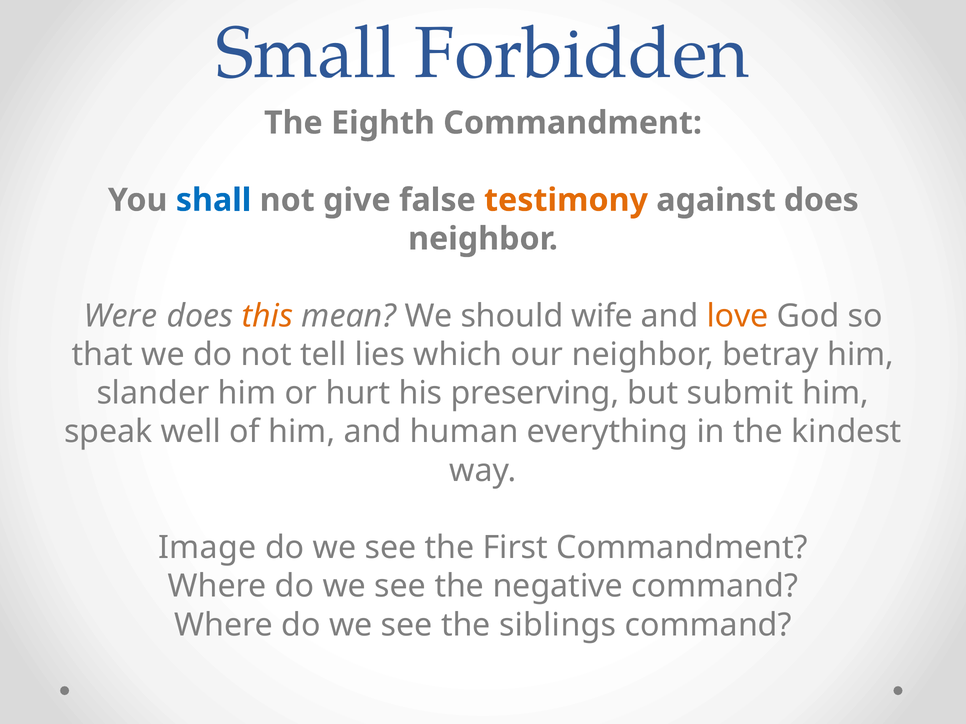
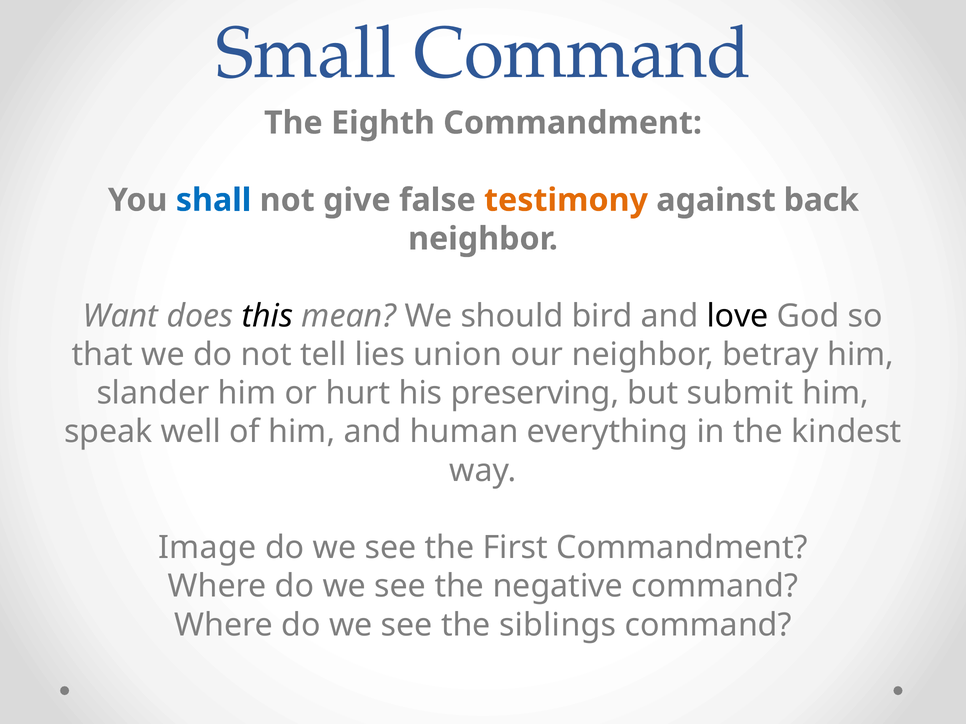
Small Forbidden: Forbidden -> Command
against does: does -> back
Were: Were -> Want
this colour: orange -> black
wife: wife -> bird
love colour: orange -> black
which: which -> union
